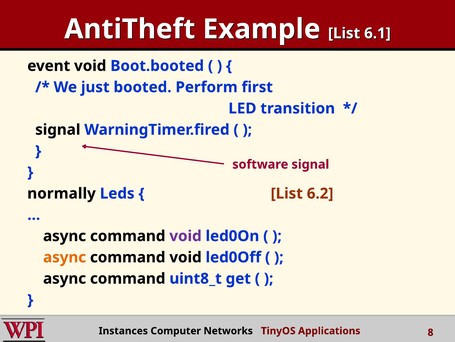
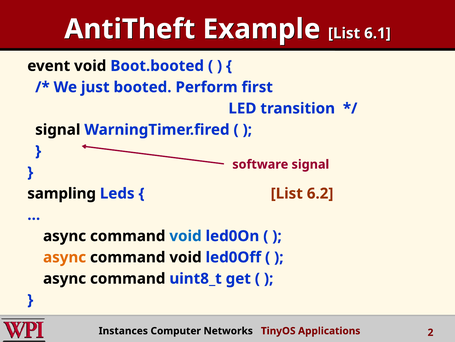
normally: normally -> sampling
void at (186, 236) colour: purple -> blue
8: 8 -> 2
